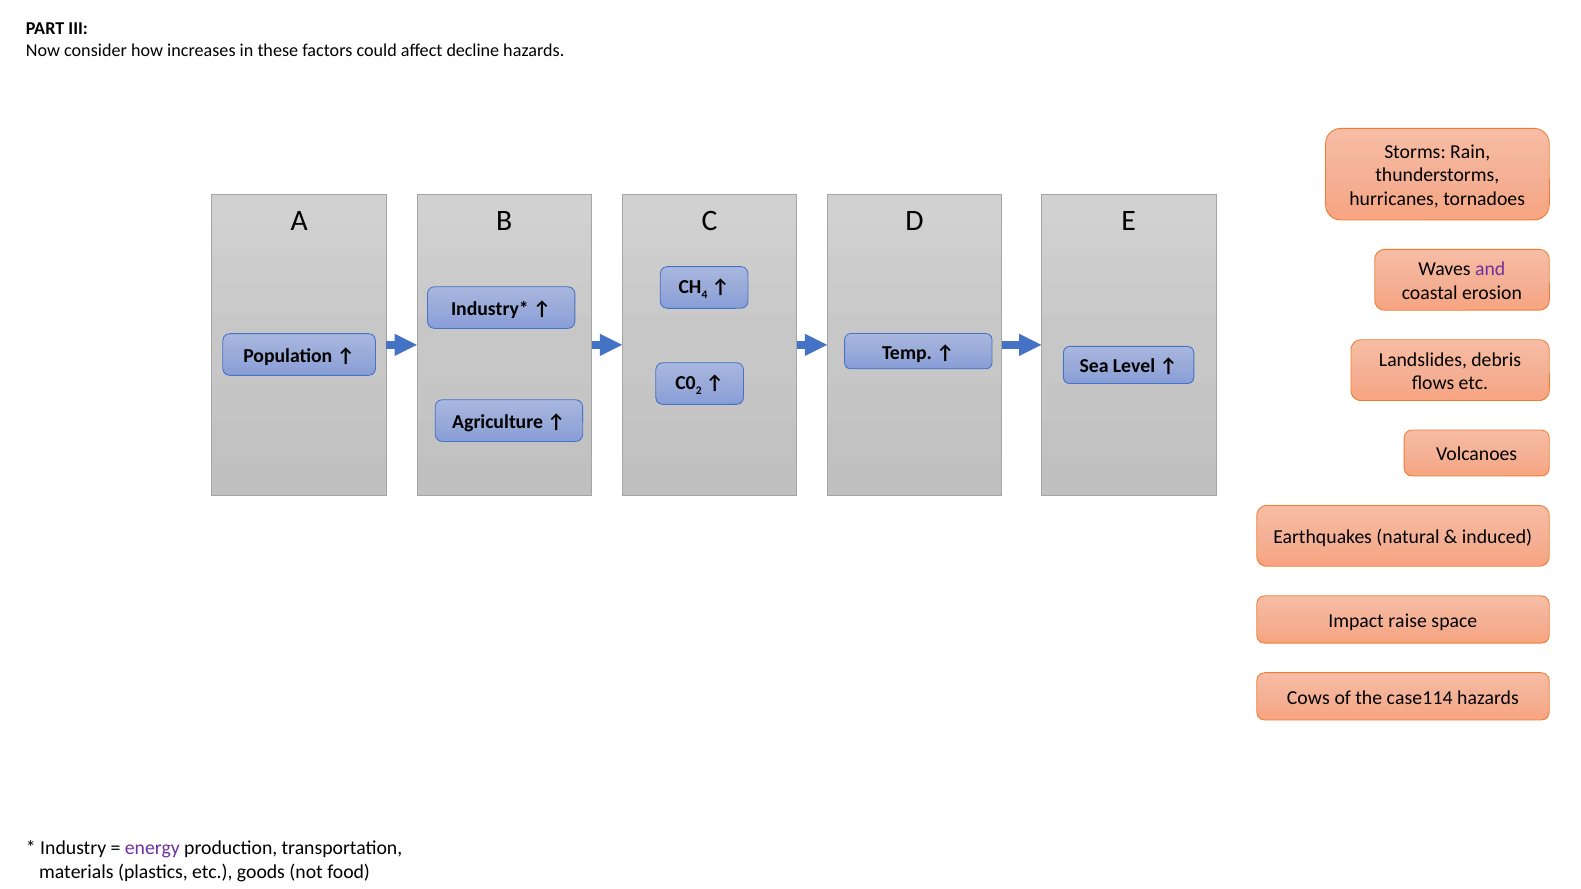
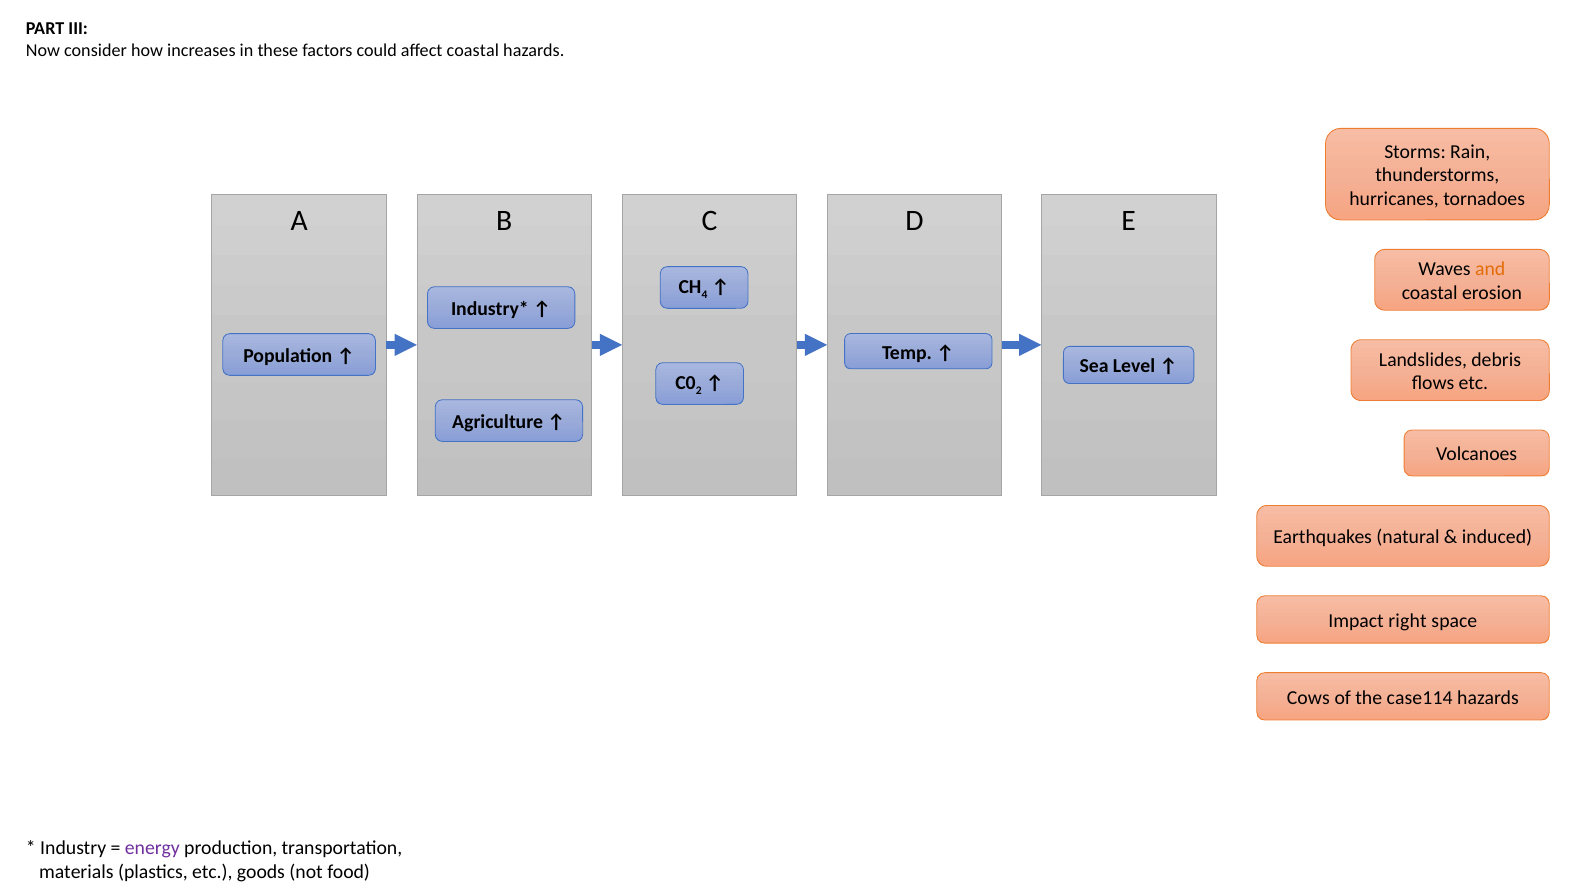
affect decline: decline -> coastal
and colour: purple -> orange
raise: raise -> right
